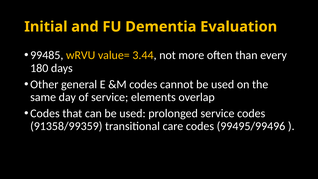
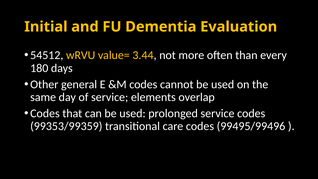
99485: 99485 -> 54512
91358/99359: 91358/99359 -> 99353/99359
